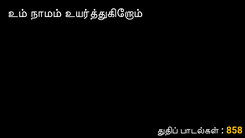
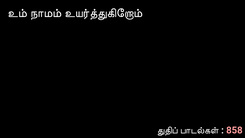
858 colour: yellow -> pink
